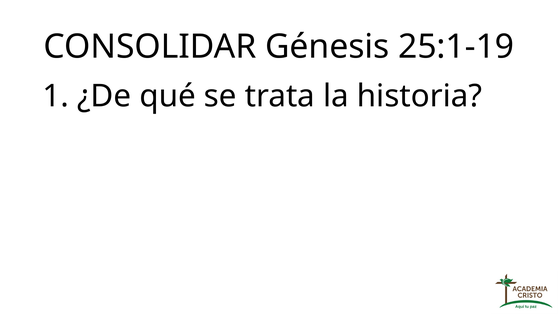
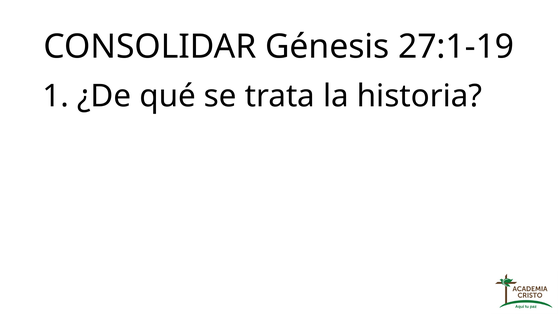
25:1-19: 25:1-19 -> 27:1-19
